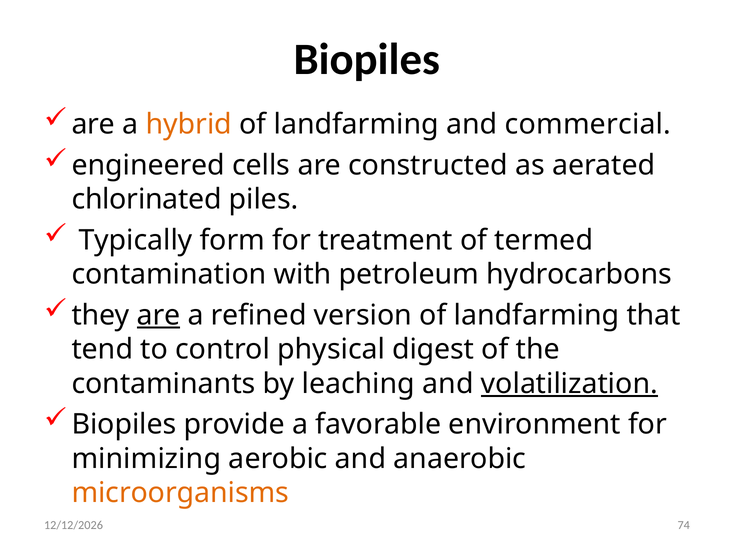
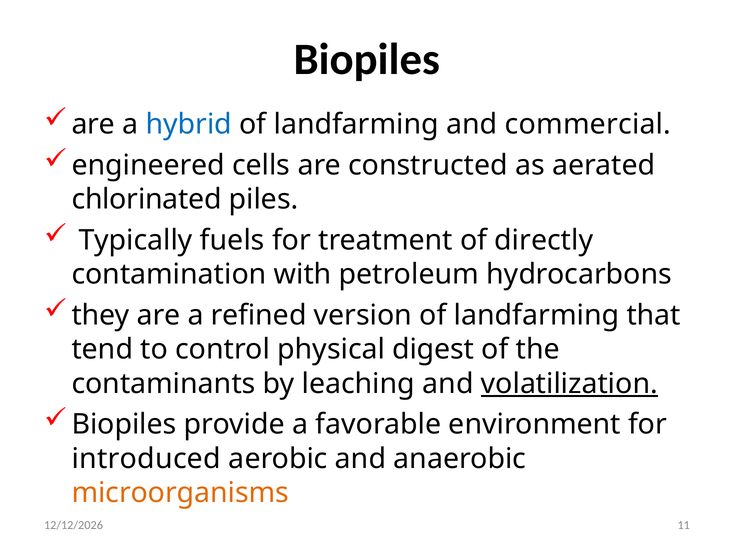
hybrid colour: orange -> blue
form: form -> fuels
termed: termed -> directly
are at (159, 316) underline: present -> none
minimizing: minimizing -> introduced
74: 74 -> 11
